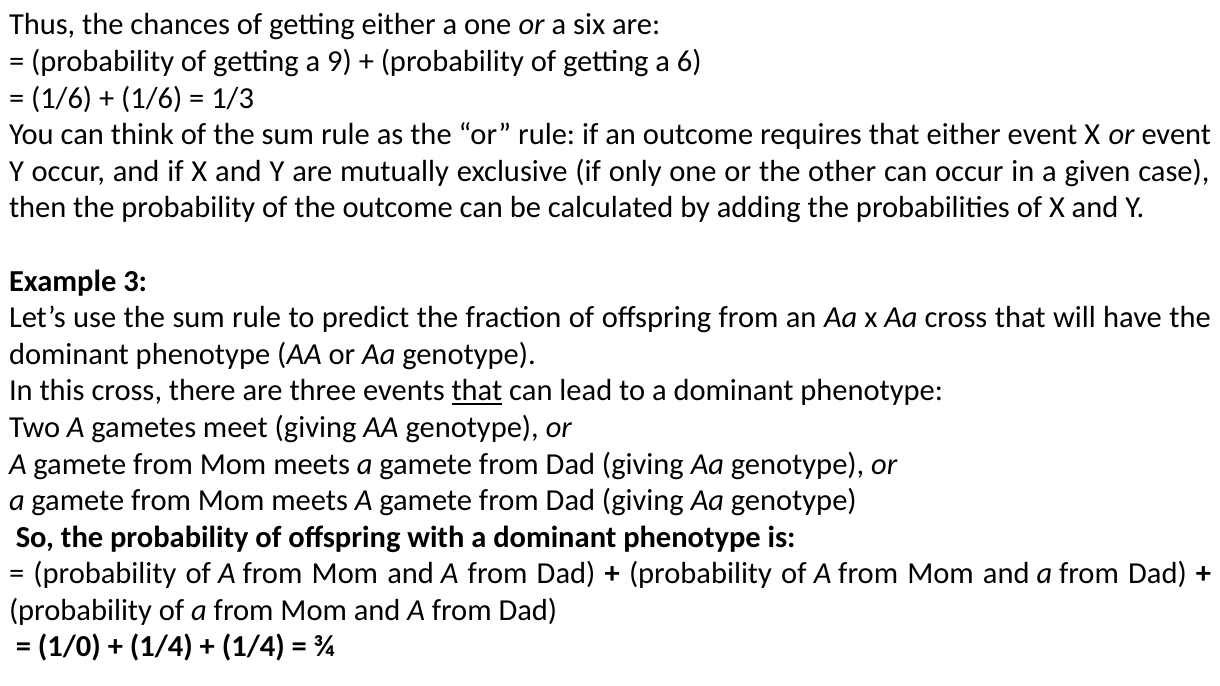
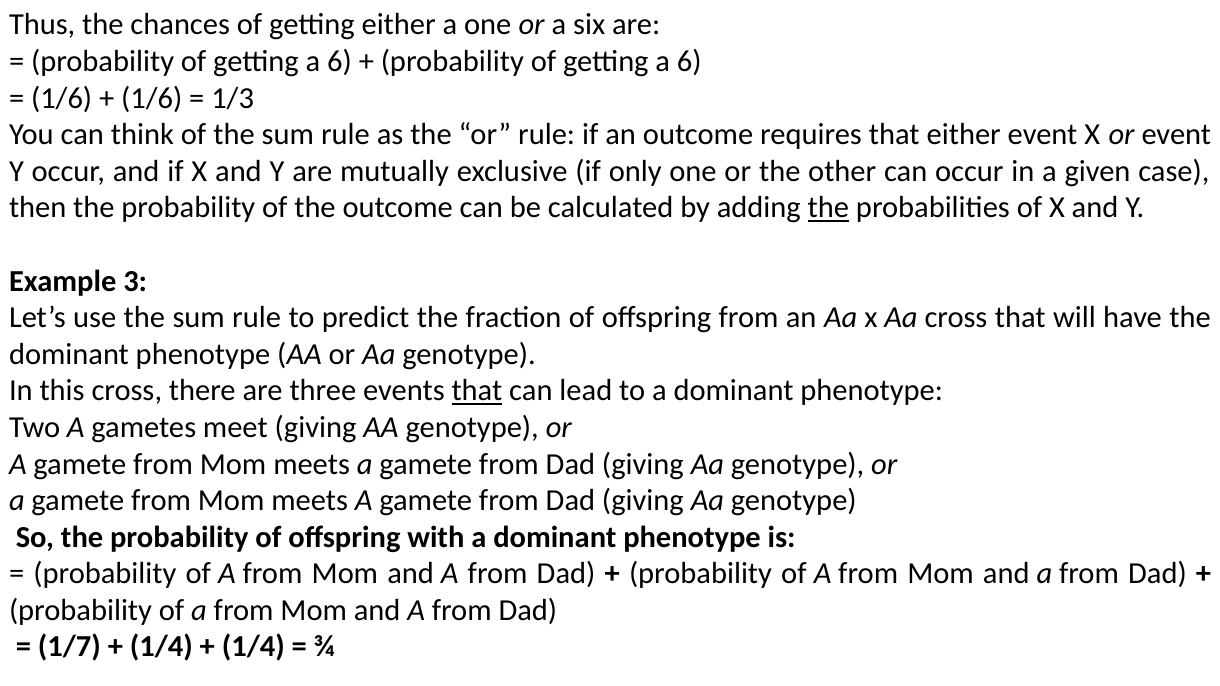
9 at (340, 62): 9 -> 6
the at (828, 208) underline: none -> present
1/0: 1/0 -> 1/7
